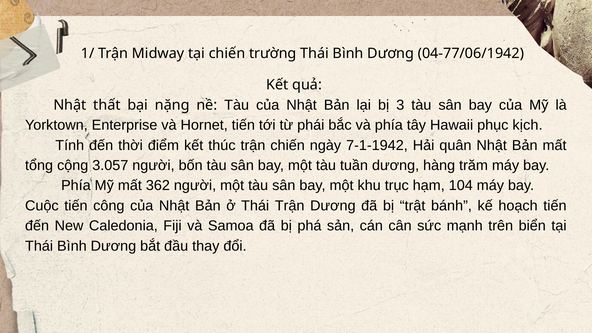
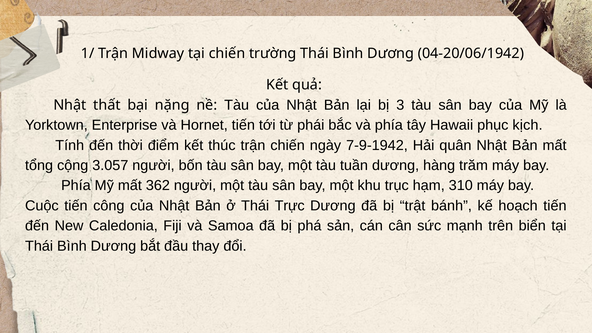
04-77/06/1942: 04-77/06/1942 -> 04-20/06/1942
7-1-1942: 7-1-1942 -> 7-9-1942
104: 104 -> 310
Thái Trận: Trận -> Trực
